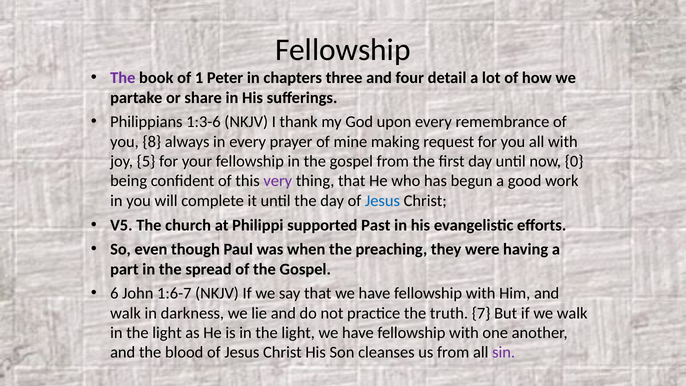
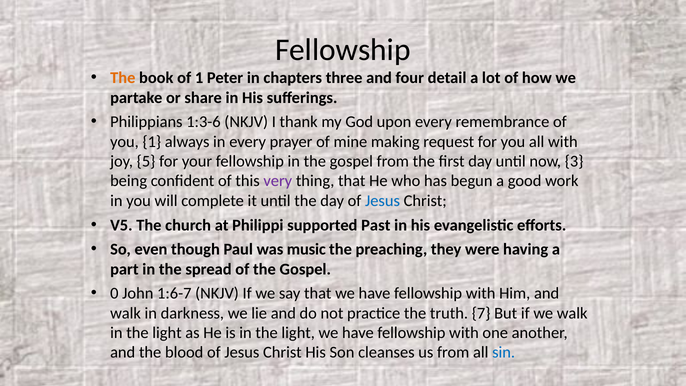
The at (123, 78) colour: purple -> orange
you 8: 8 -> 1
0: 0 -> 3
when: when -> music
6: 6 -> 0
sin colour: purple -> blue
